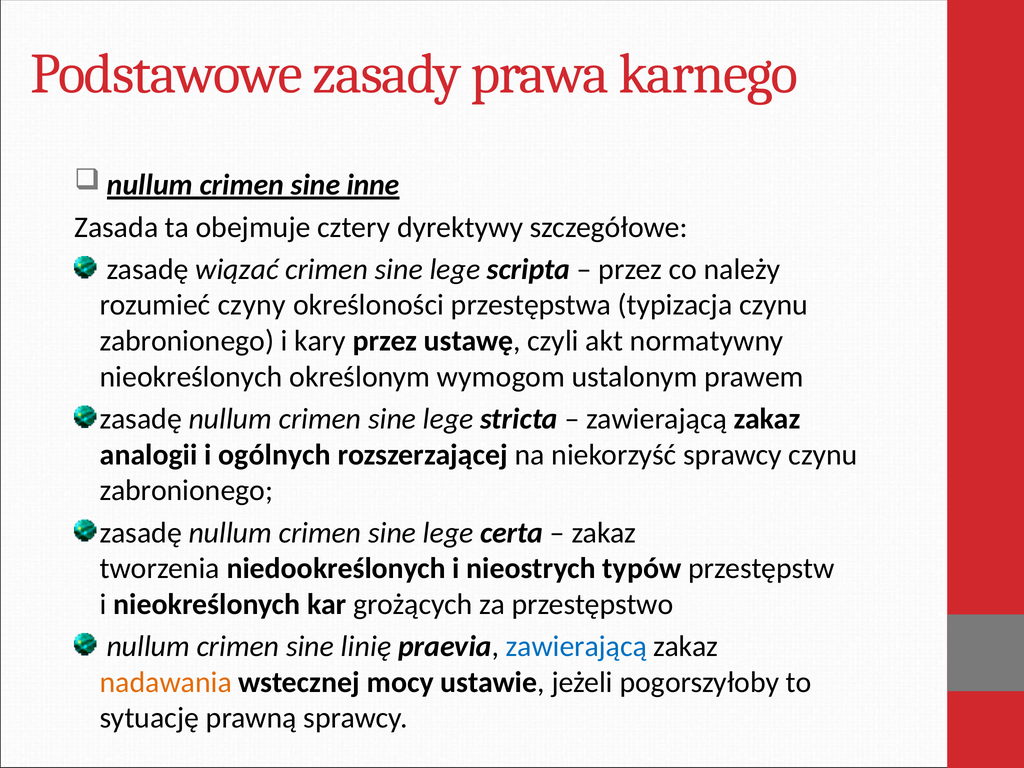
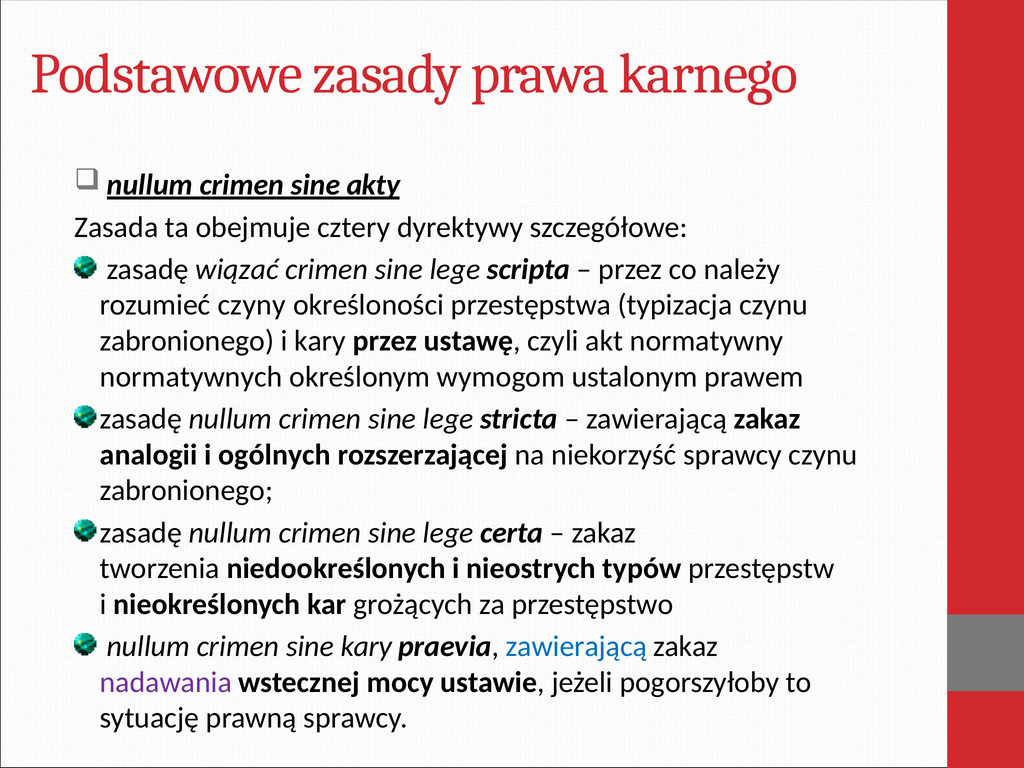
inne: inne -> akty
nieokreślonych at (191, 377): nieokreślonych -> normatywnych
sine linię: linię -> kary
nadawania colour: orange -> purple
